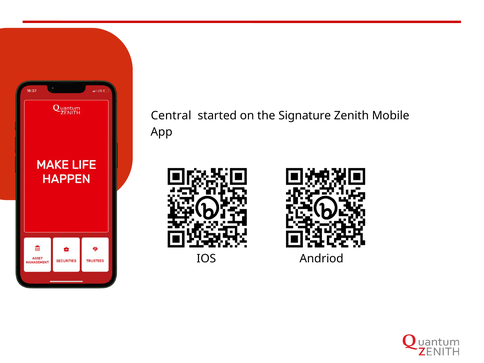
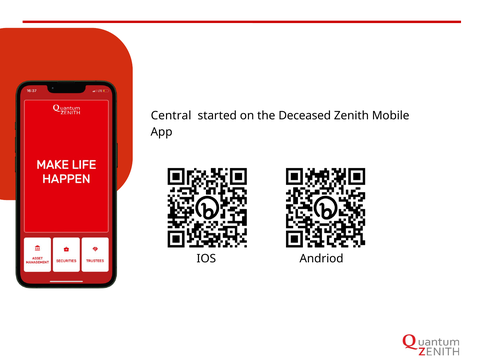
Signature: Signature -> Deceased
